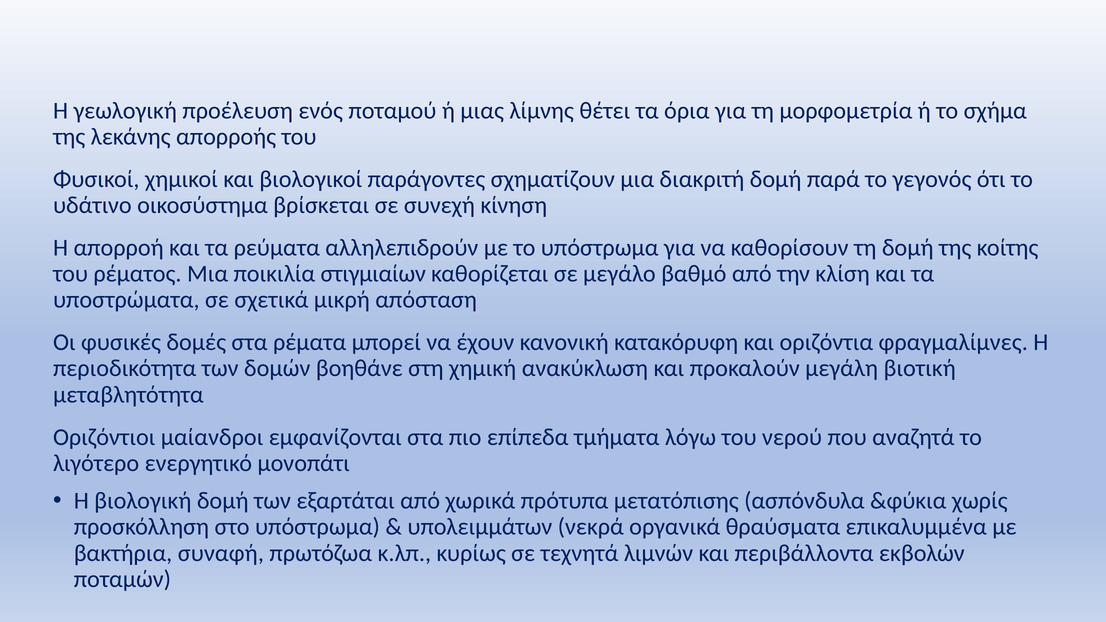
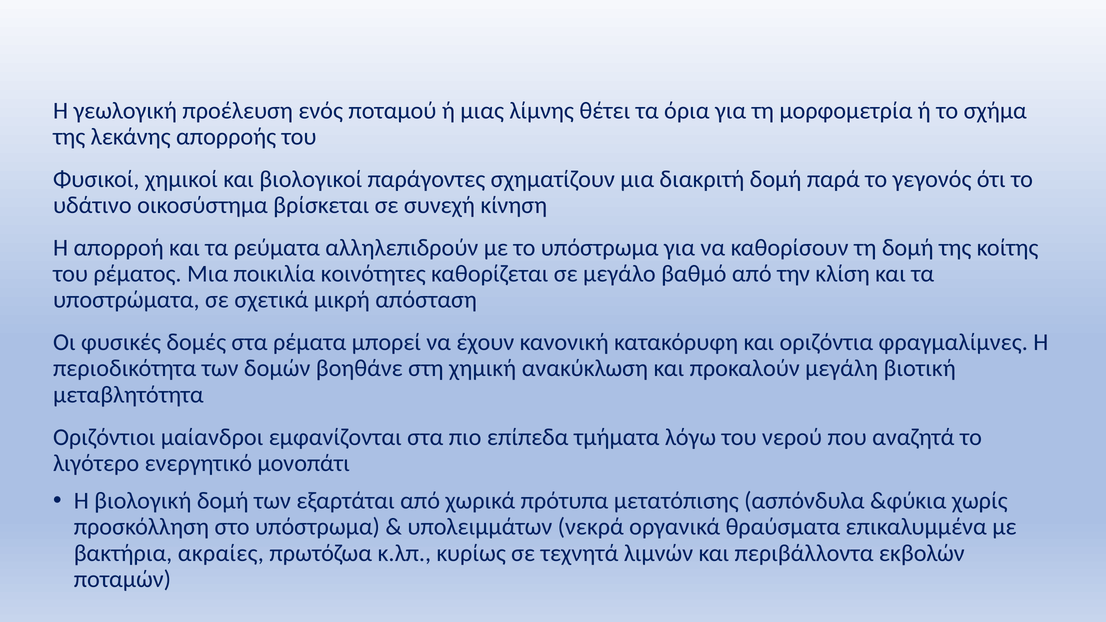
στιγμιαίων: στιγμιαίων -> κοινότητες
συναφή: συναφή -> ακραίες
